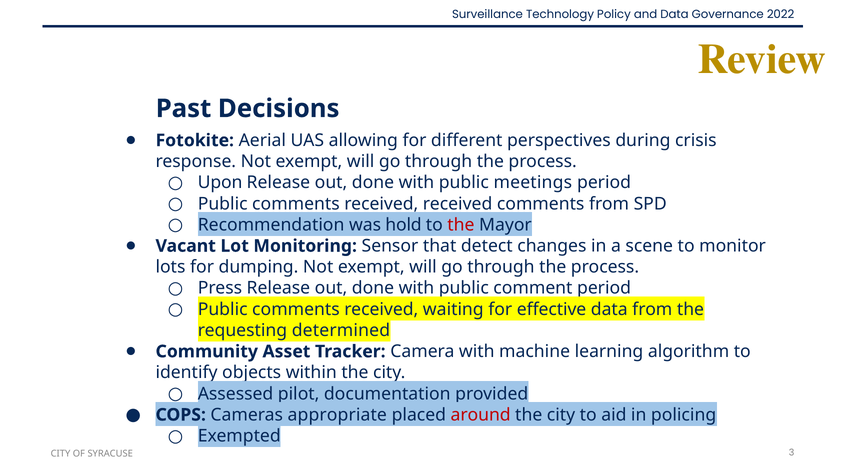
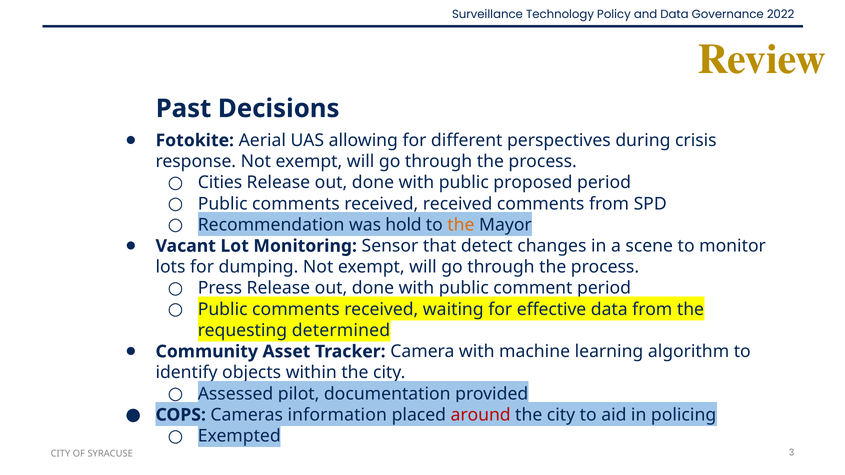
Upon: Upon -> Cities
meetings: meetings -> proposed
the at (461, 225) colour: red -> orange
appropriate: appropriate -> information
